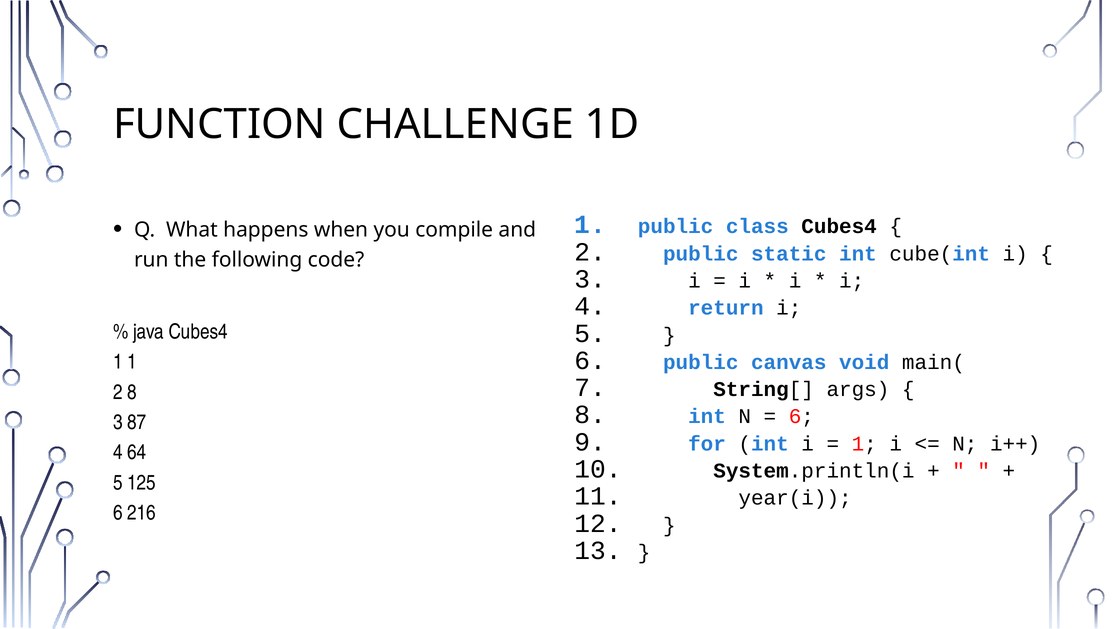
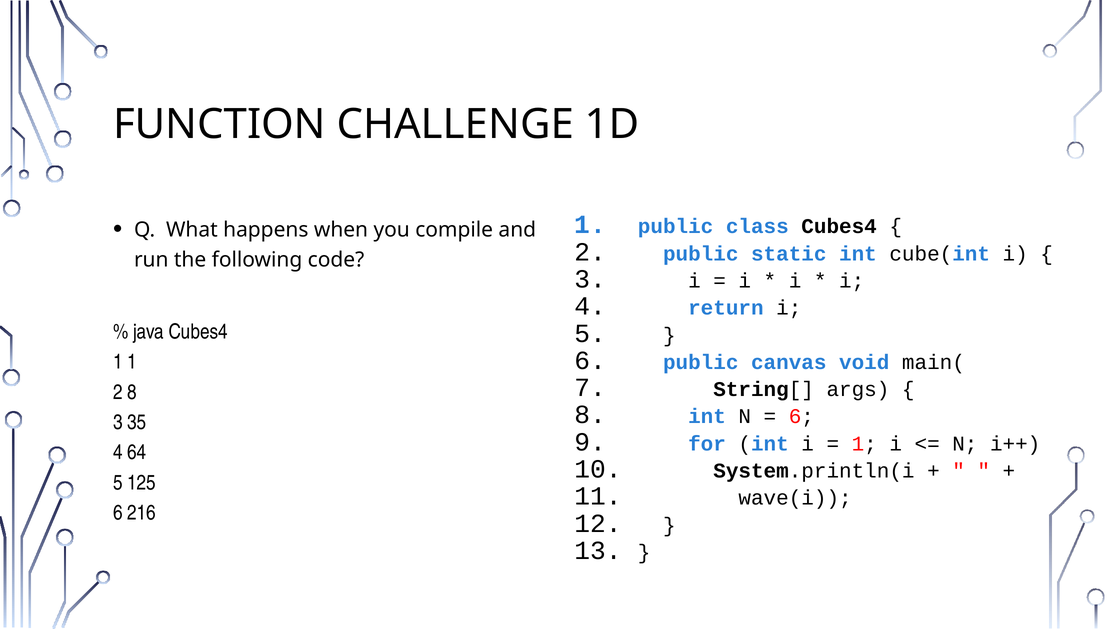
87: 87 -> 35
year(i: year(i -> wave(i
